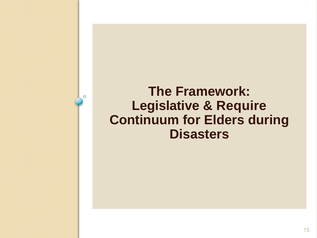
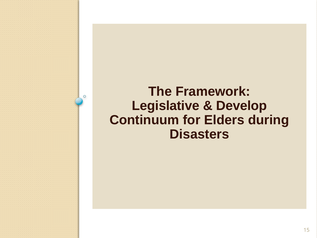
Require: Require -> Develop
